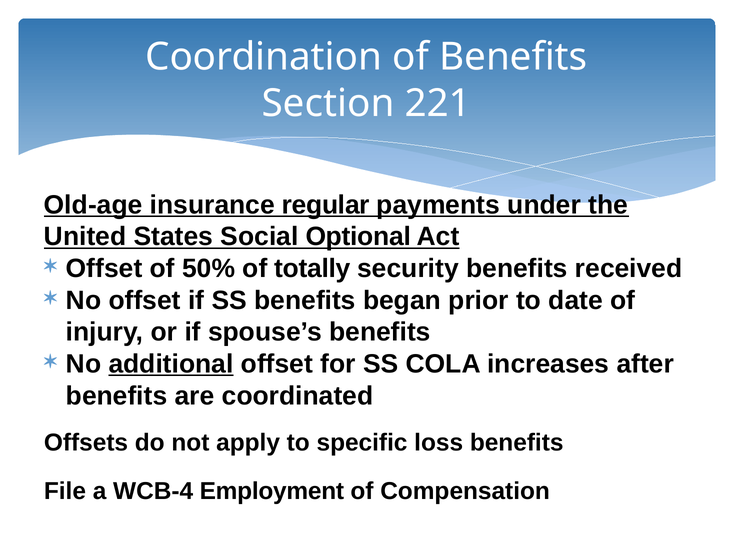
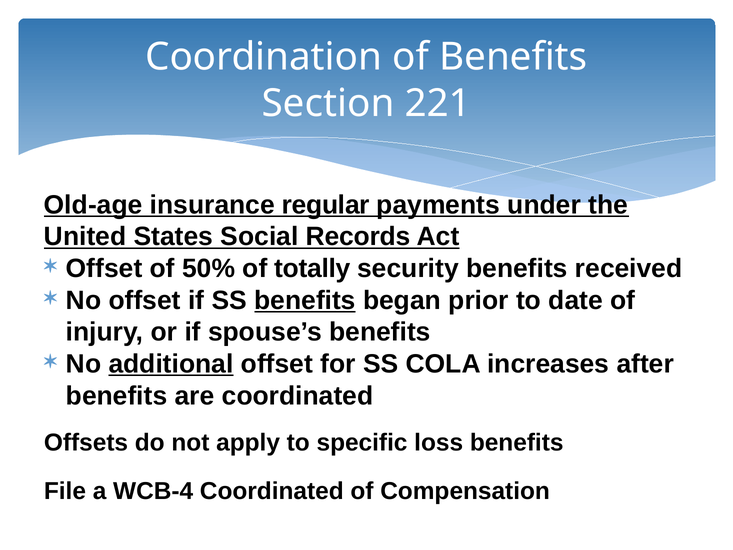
Optional: Optional -> Records
benefits at (305, 300) underline: none -> present
WCB-4 Employment: Employment -> Coordinated
